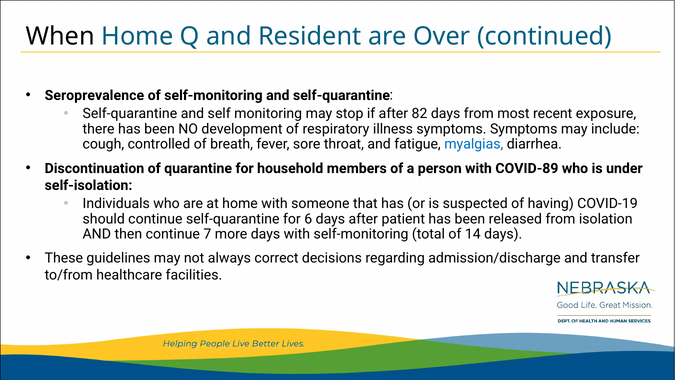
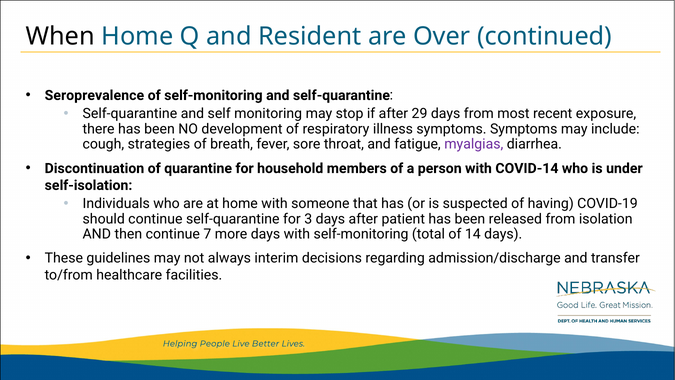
82: 82 -> 29
controlled: controlled -> strategies
myalgias colour: blue -> purple
COVID-89: COVID-89 -> COVID-14
6: 6 -> 3
correct: correct -> interim
